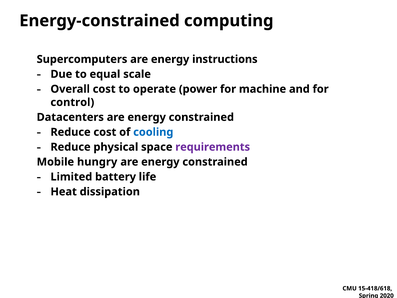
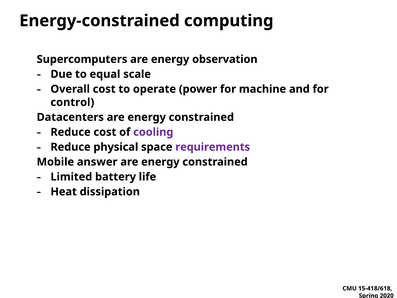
instructions: instructions -> observation
cooling colour: blue -> purple
hungry: hungry -> answer
